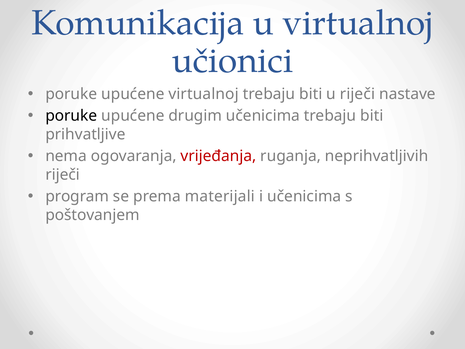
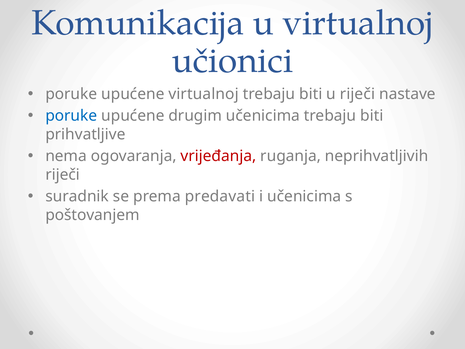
poruke at (71, 116) colour: black -> blue
program: program -> suradnik
materijali: materijali -> predavati
